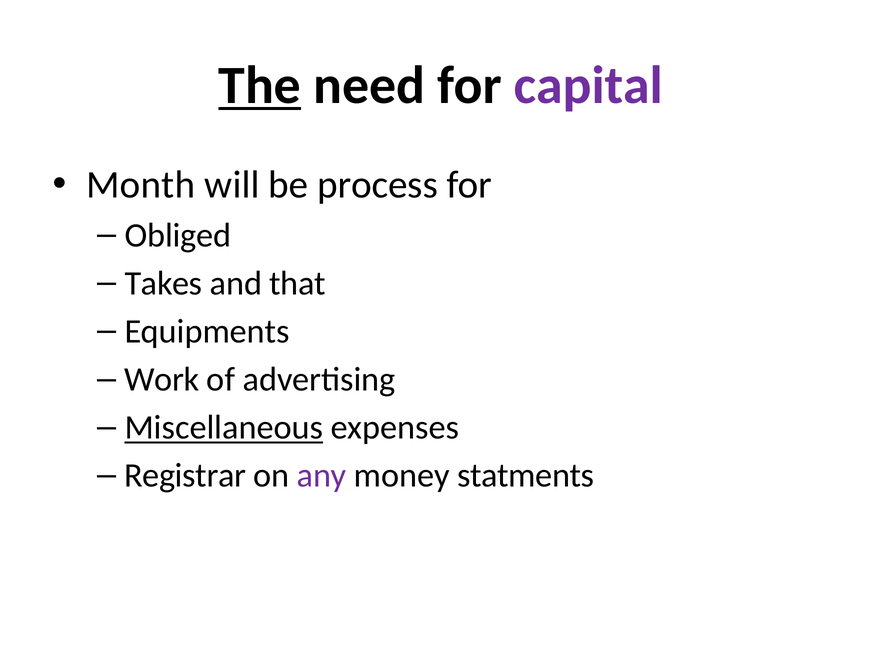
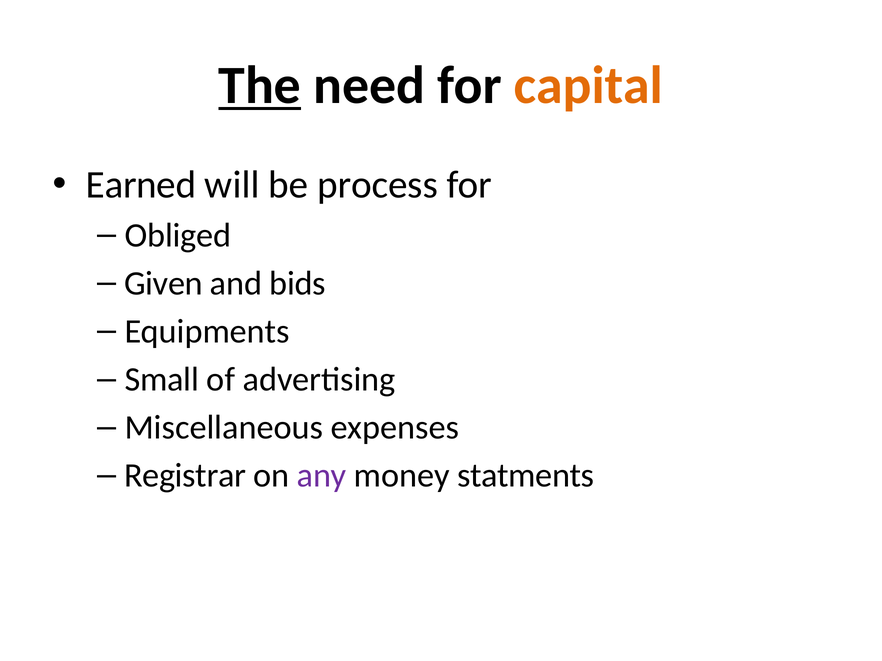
capital colour: purple -> orange
Month: Month -> Earned
Takes: Takes -> Given
that: that -> bids
Work: Work -> Small
Miscellaneous underline: present -> none
